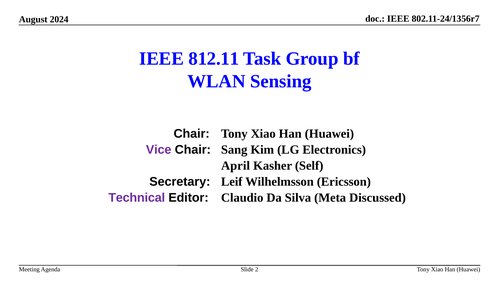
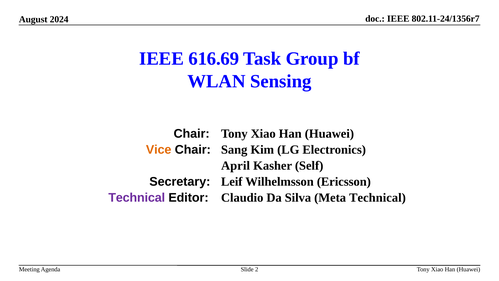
812.11: 812.11 -> 616.69
Vice colour: purple -> orange
Meta Discussed: Discussed -> Technical
